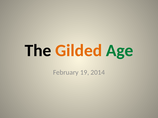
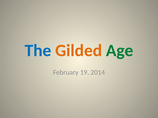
The colour: black -> blue
